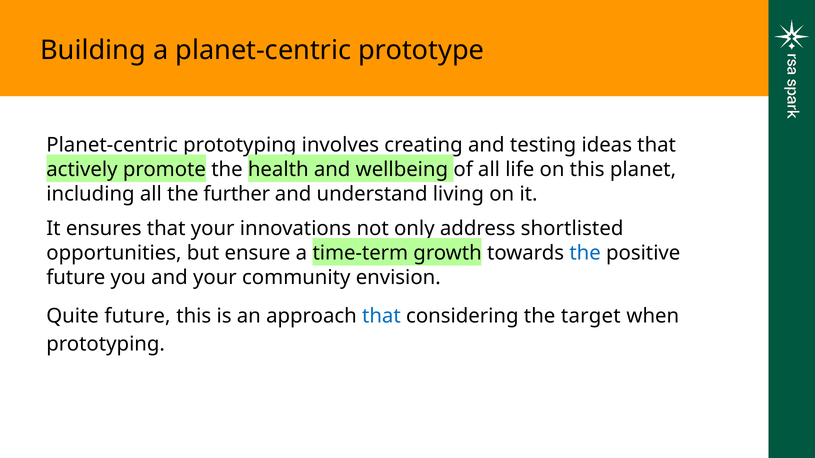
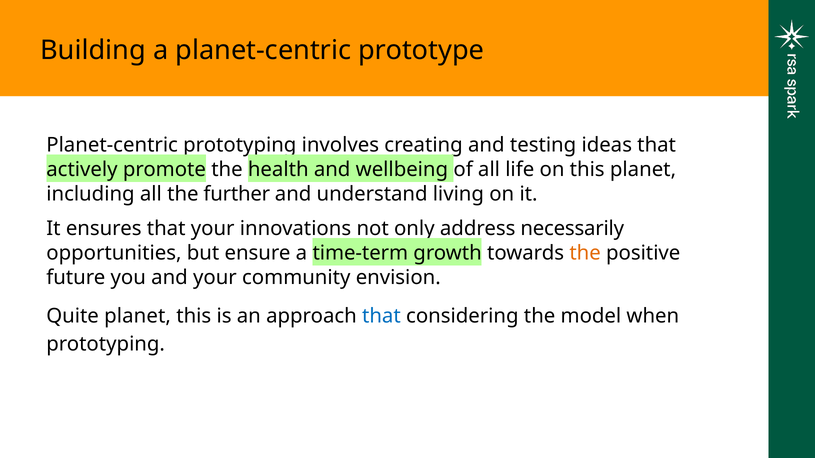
shortlisted: shortlisted -> necessarily
the at (585, 253) colour: blue -> orange
Quite future: future -> planet
target: target -> model
